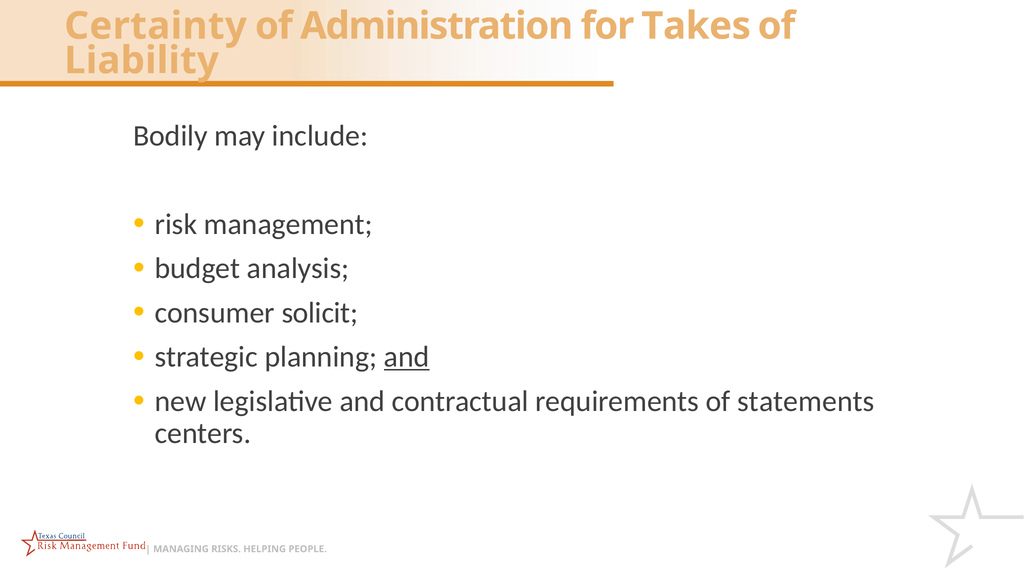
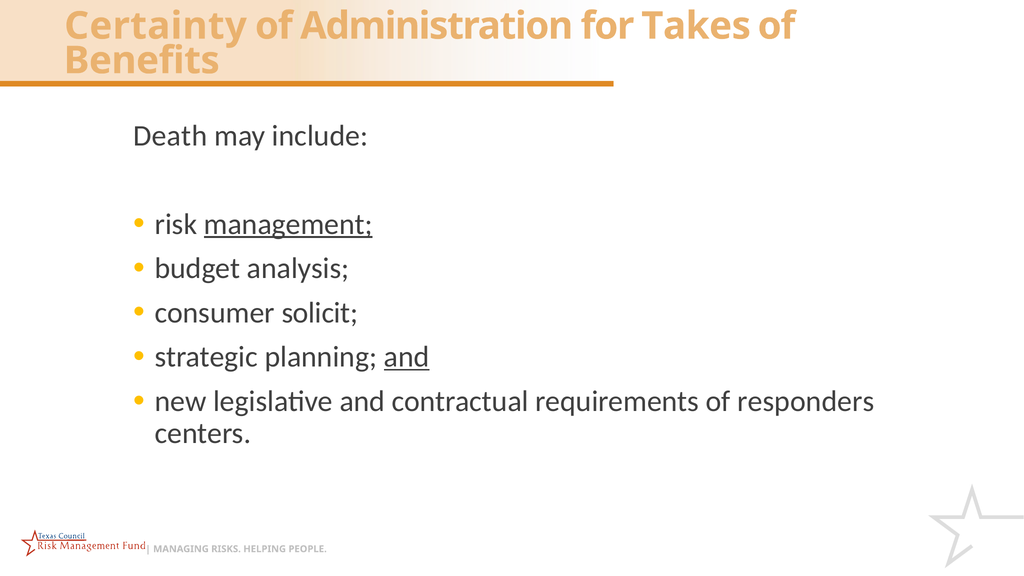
Liability: Liability -> Benefits
Bodily: Bodily -> Death
management underline: none -> present
statements: statements -> responders
